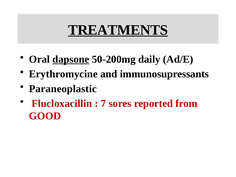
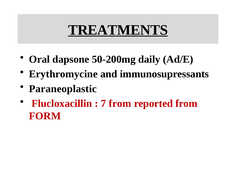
dapsone underline: present -> none
7 sores: sores -> from
GOOD: GOOD -> FORM
